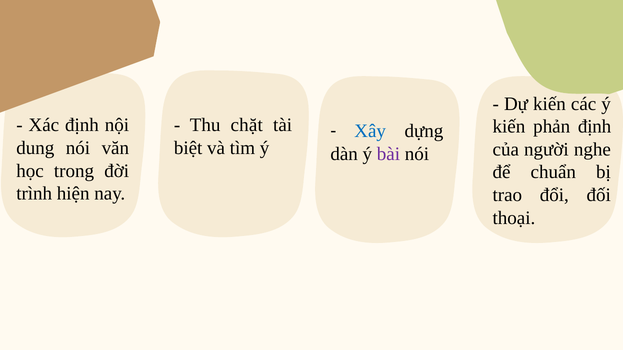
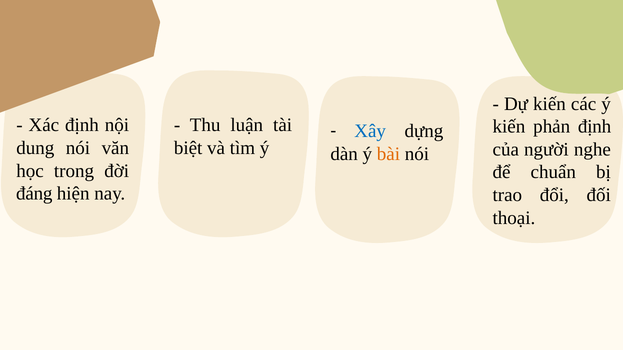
chặt: chặt -> luận
bài colour: purple -> orange
trình: trình -> đáng
